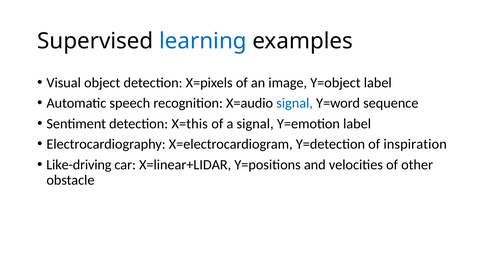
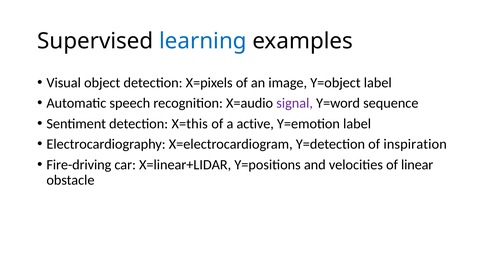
signal at (295, 103) colour: blue -> purple
a signal: signal -> active
Like-driving: Like-driving -> Fire-driving
other: other -> linear
